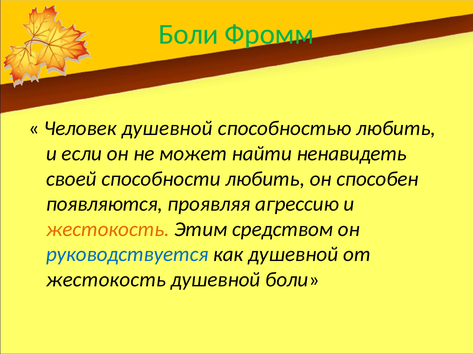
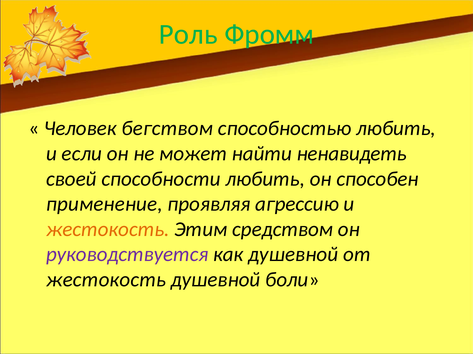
Боли at (188, 34): Боли -> Роль
Человек душевной: душевной -> бегством
появляются: появляются -> применение
руководствуется colour: blue -> purple
